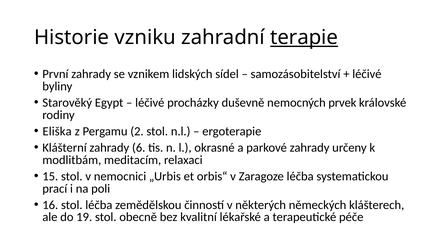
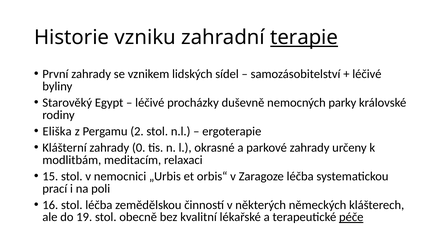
prvek: prvek -> parky
6: 6 -> 0
péče underline: none -> present
